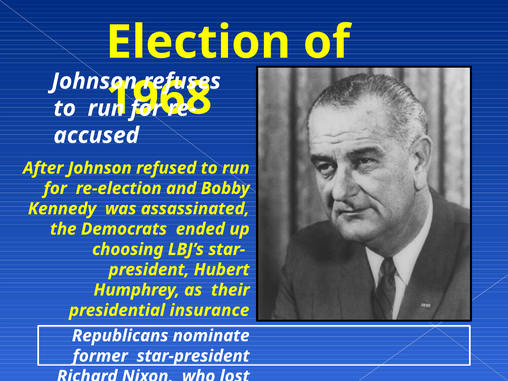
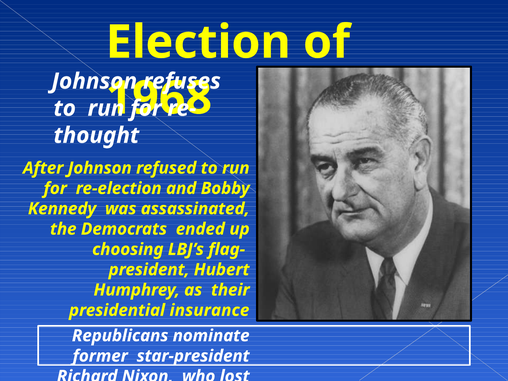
accused: accused -> thought
star-: star- -> flag-
